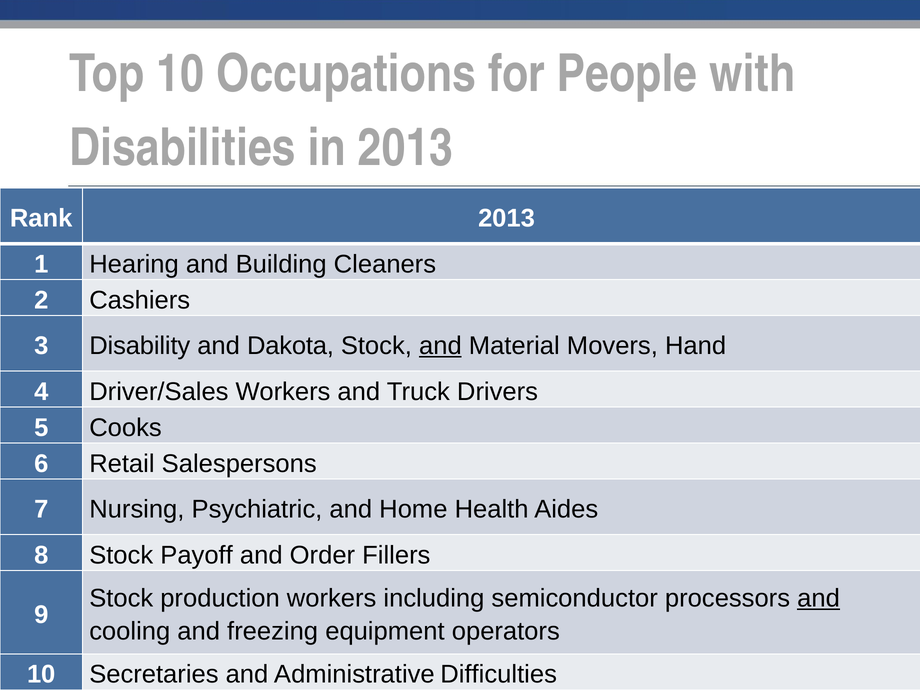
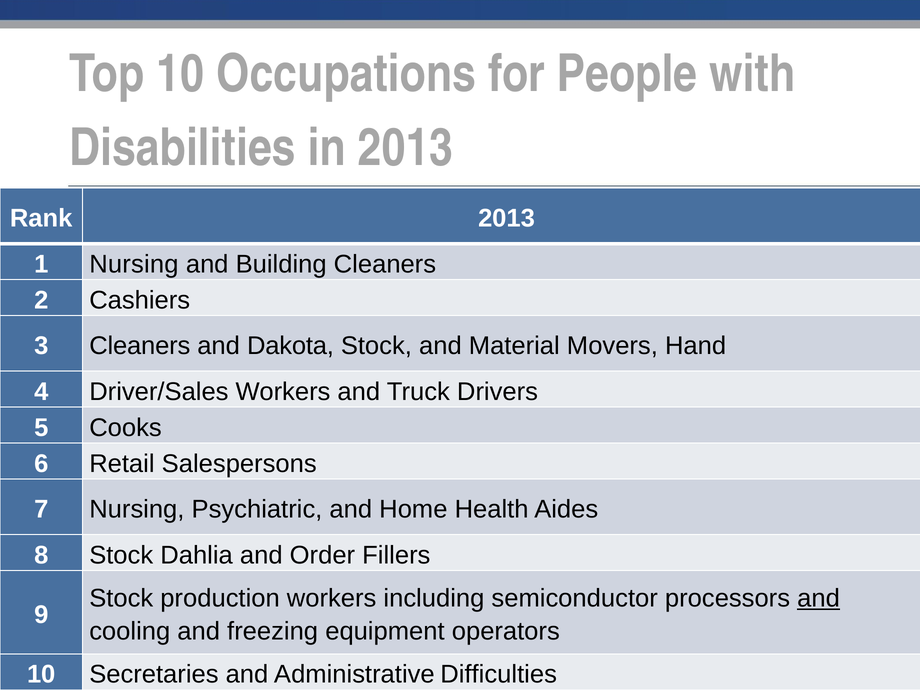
1 Hearing: Hearing -> Nursing
3 Disability: Disability -> Cleaners
and at (440, 346) underline: present -> none
Payoff: Payoff -> Dahlia
